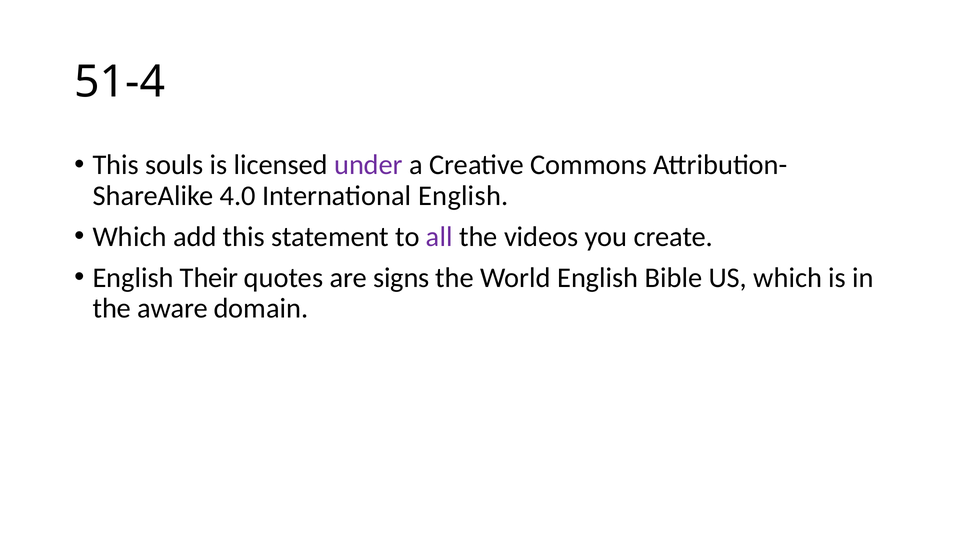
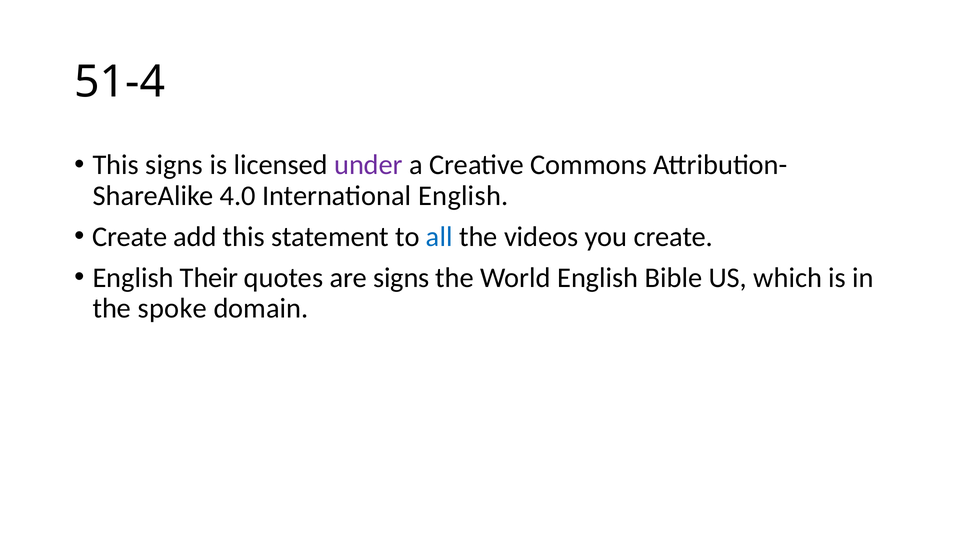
This souls: souls -> signs
Which at (130, 236): Which -> Create
all colour: purple -> blue
aware: aware -> spoke
